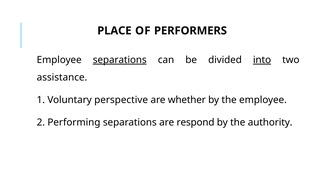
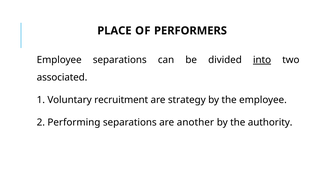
separations at (120, 60) underline: present -> none
assistance: assistance -> associated
perspective: perspective -> recruitment
whether: whether -> strategy
respond: respond -> another
